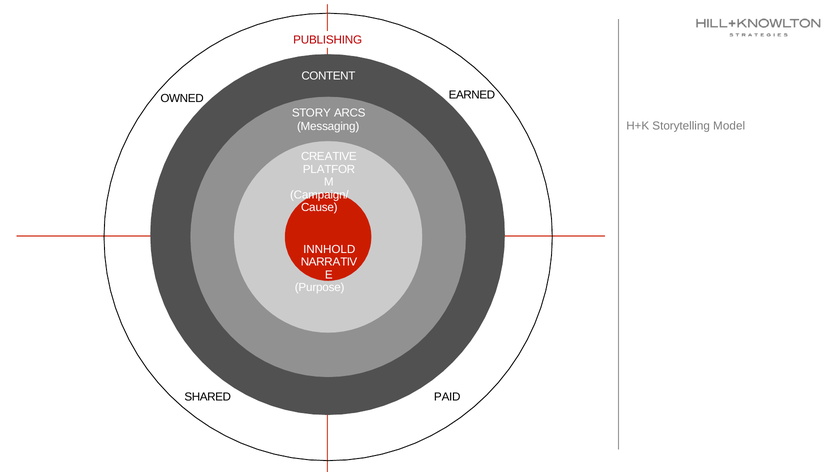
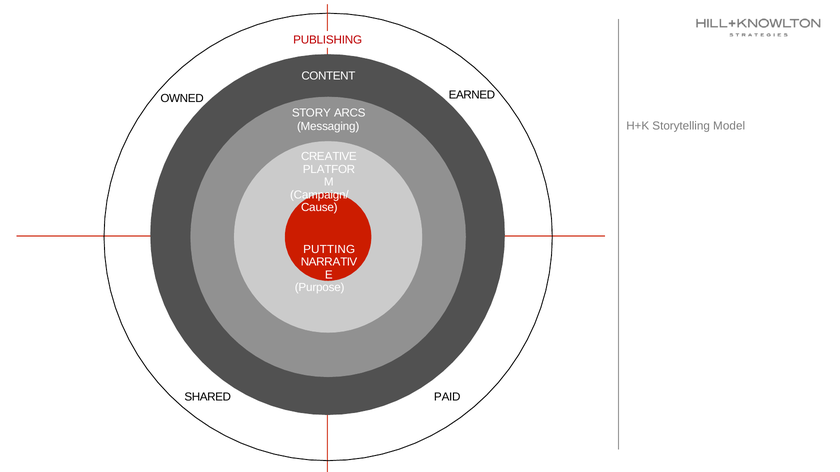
INNHOLD: INNHOLD -> PUTTING
